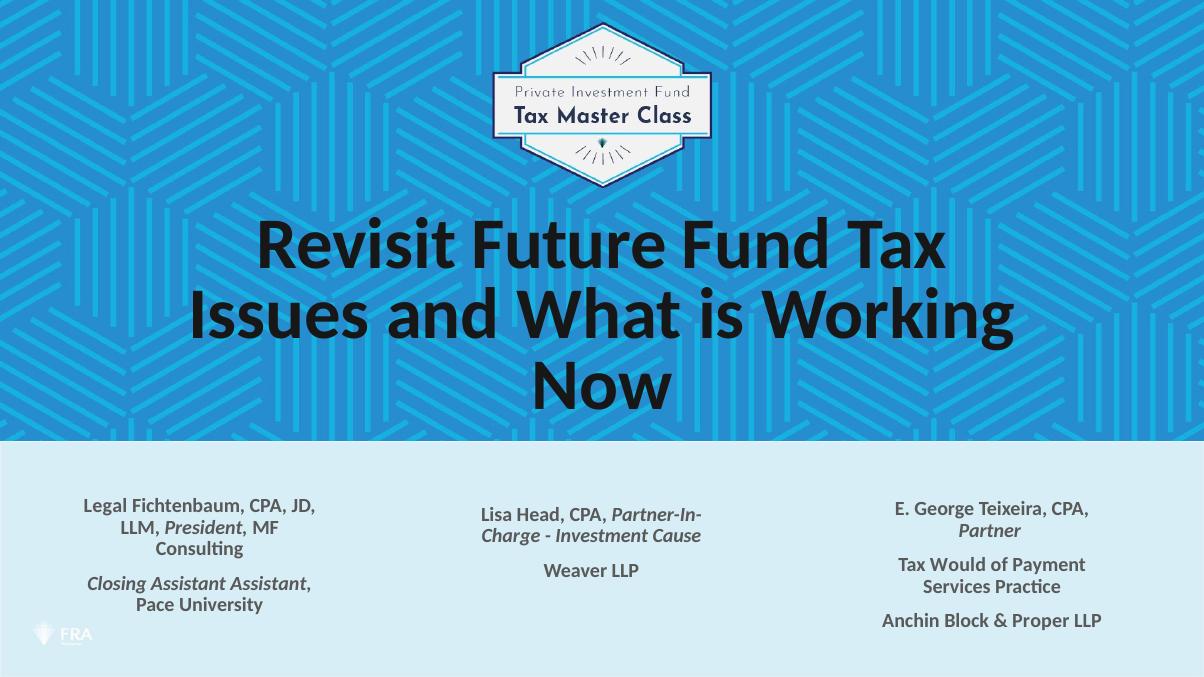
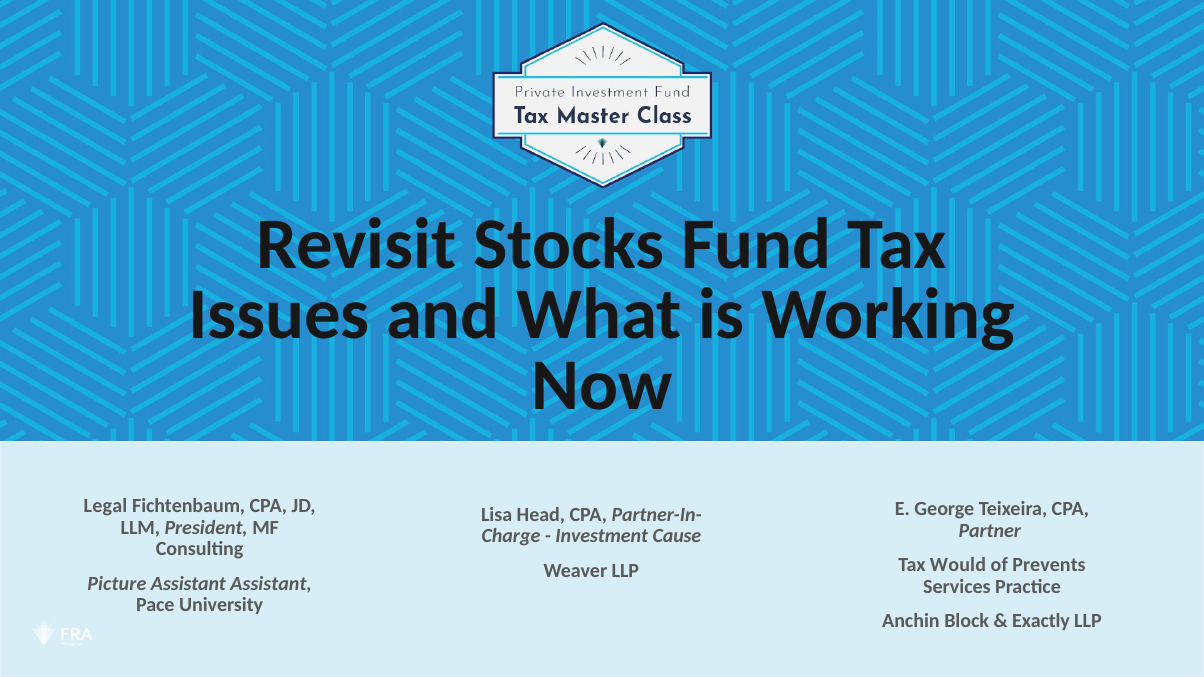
Future: Future -> Stocks
Payment: Payment -> Prevents
Closing: Closing -> Picture
Proper: Proper -> Exactly
